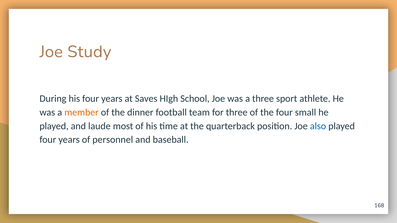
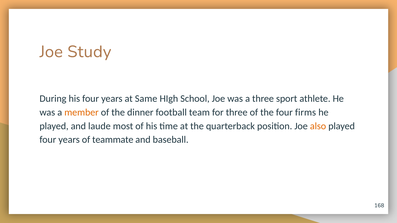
Saves: Saves -> Same
small: small -> firms
also colour: blue -> orange
personnel: personnel -> teammate
